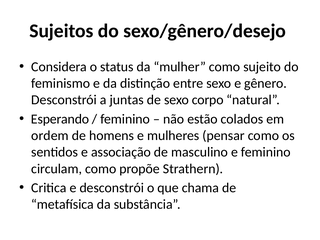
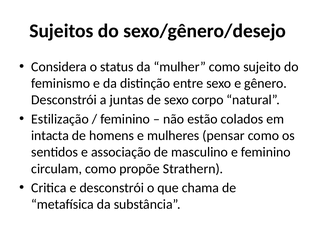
Esperando: Esperando -> Estilização
ordem: ordem -> intacta
